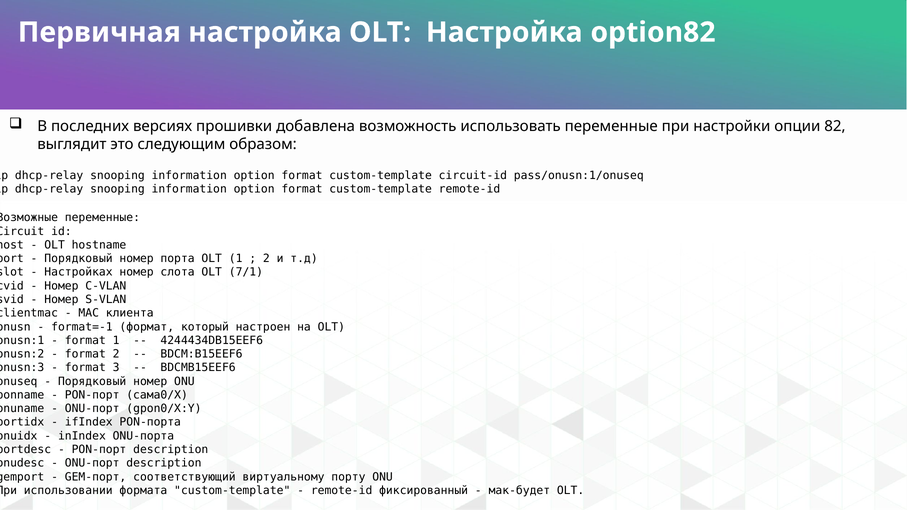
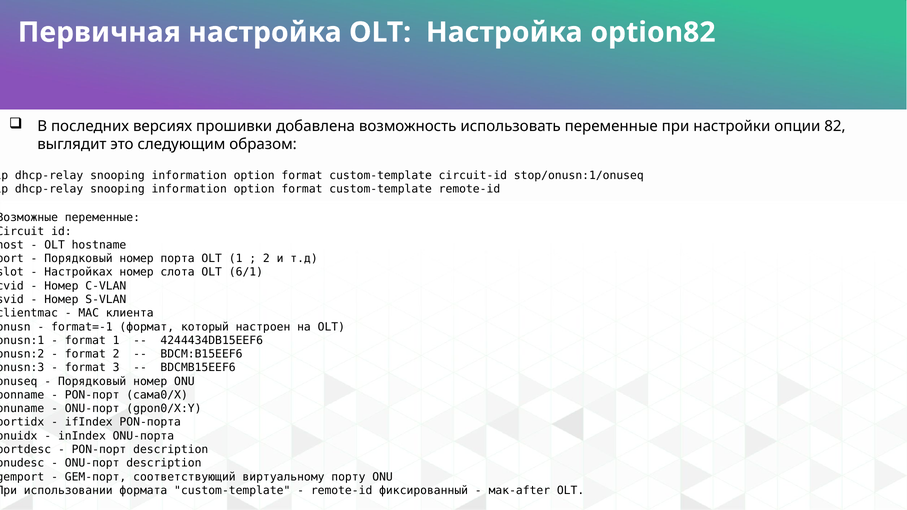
pass/onusn:1/onuseq: pass/onusn:1/onuseq -> stop/onusn:1/onuseq
7/1: 7/1 -> 6/1
мак-будет: мак-будет -> мак-after
